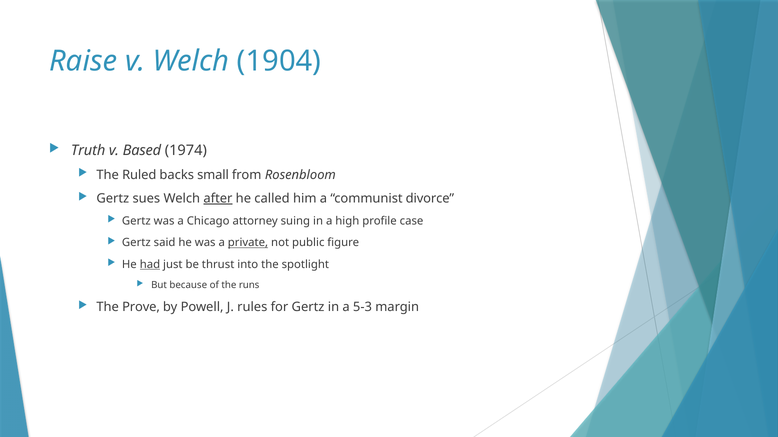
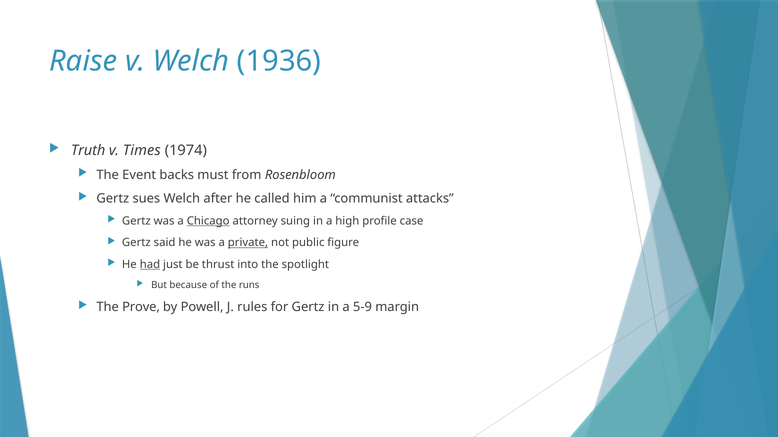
1904: 1904 -> 1936
Based: Based -> Times
Ruled: Ruled -> Event
small: small -> must
after underline: present -> none
divorce: divorce -> attacks
Chicago underline: none -> present
5-3: 5-3 -> 5-9
